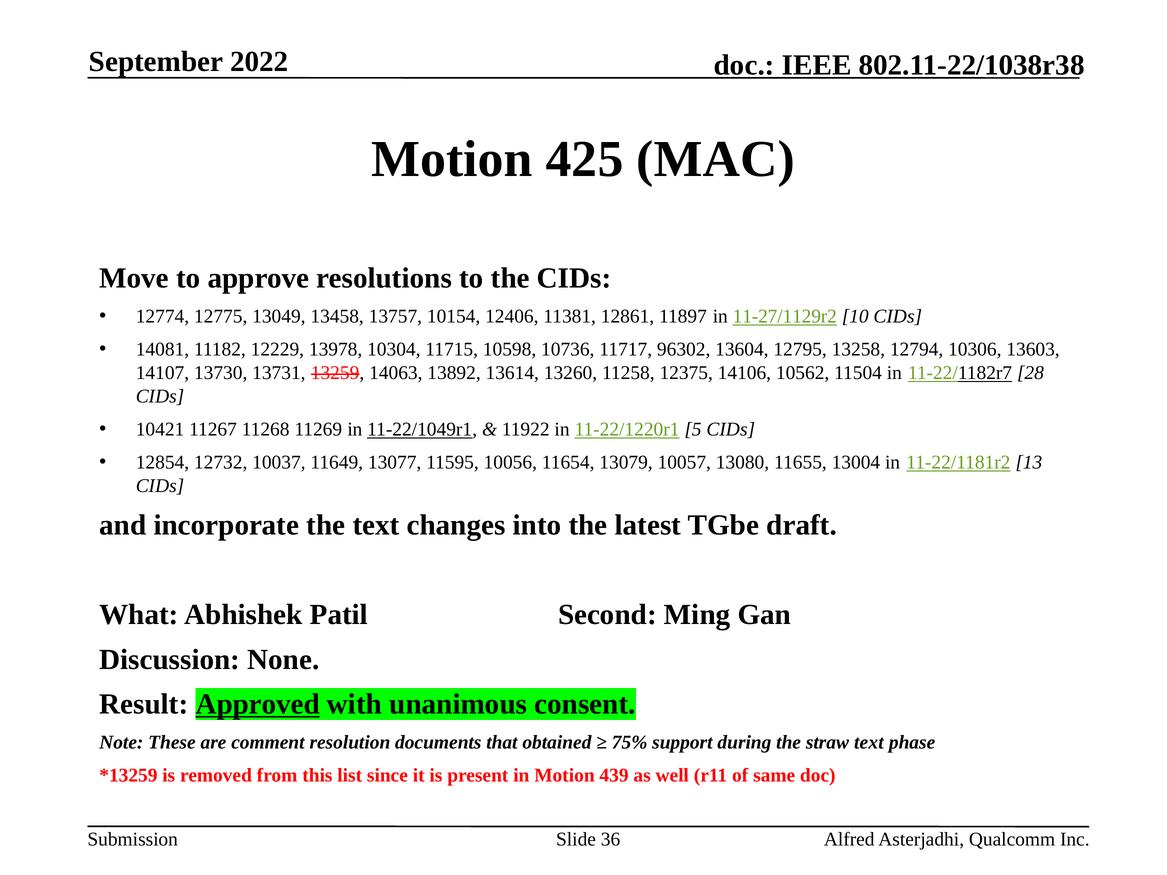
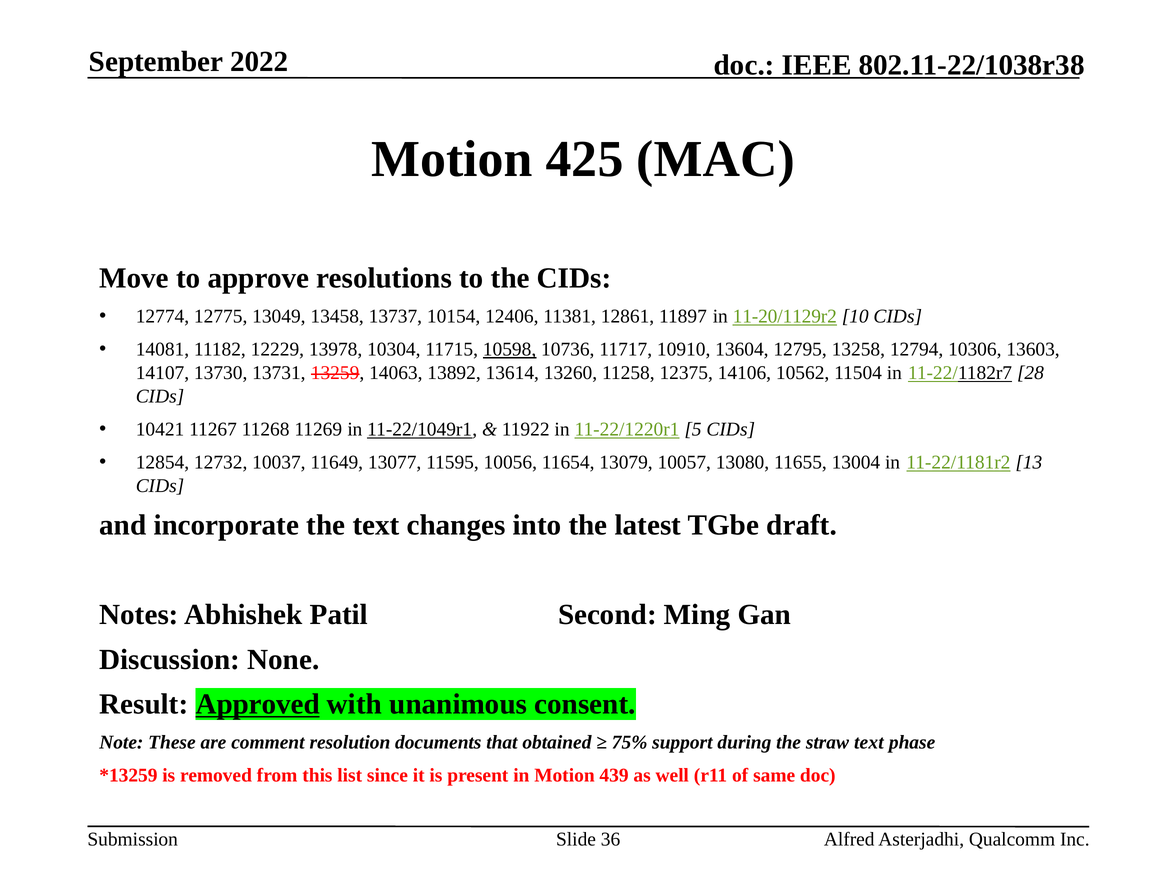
13757: 13757 -> 13737
11-27/1129r2: 11-27/1129r2 -> 11-20/1129r2
10598 underline: none -> present
96302: 96302 -> 10910
What: What -> Notes
